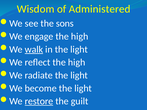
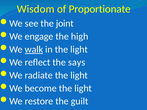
Administered: Administered -> Proportionate
sons: sons -> joint
reflect the high: high -> says
restore underline: present -> none
